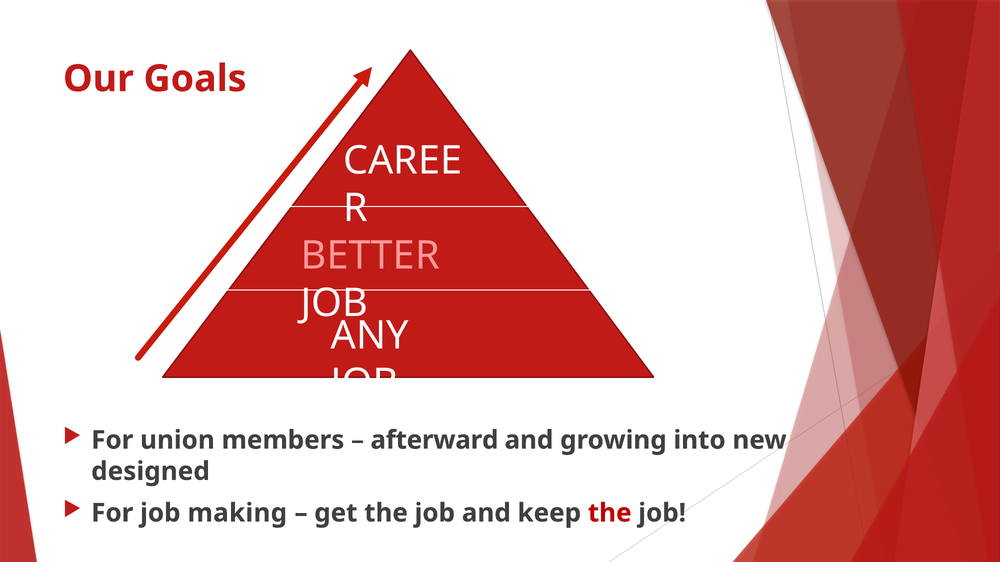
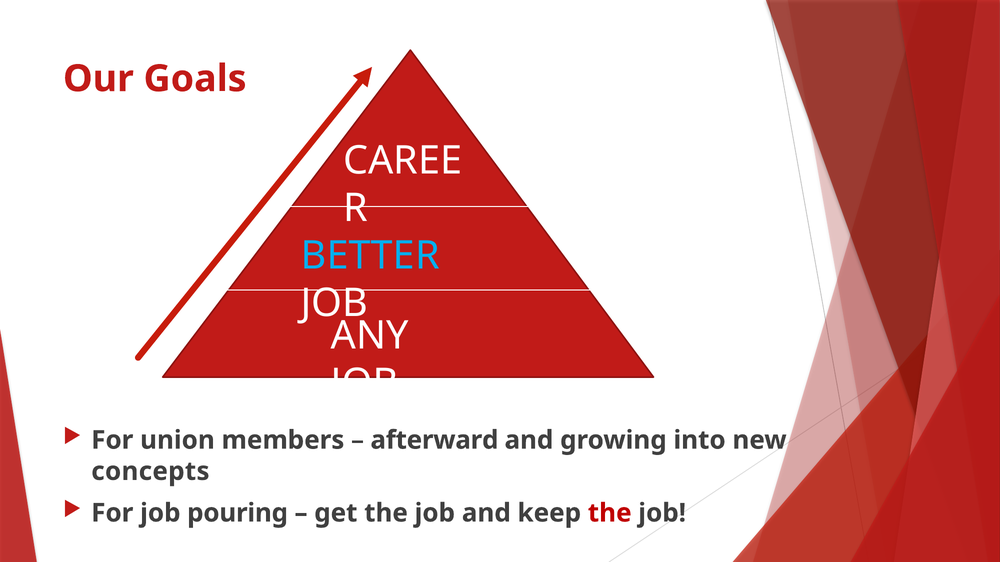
BETTER colour: pink -> light blue
designed: designed -> concepts
making: making -> pouring
